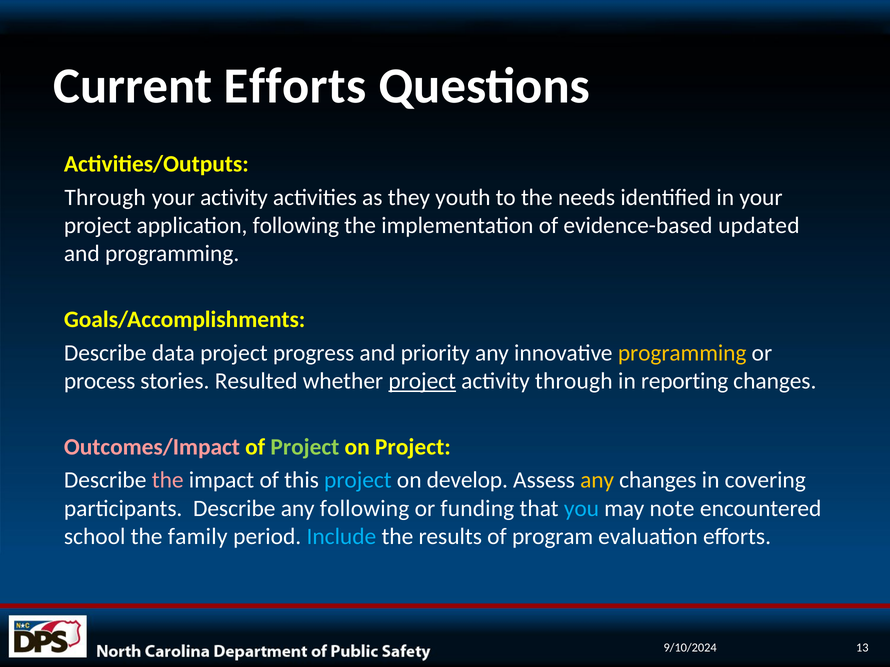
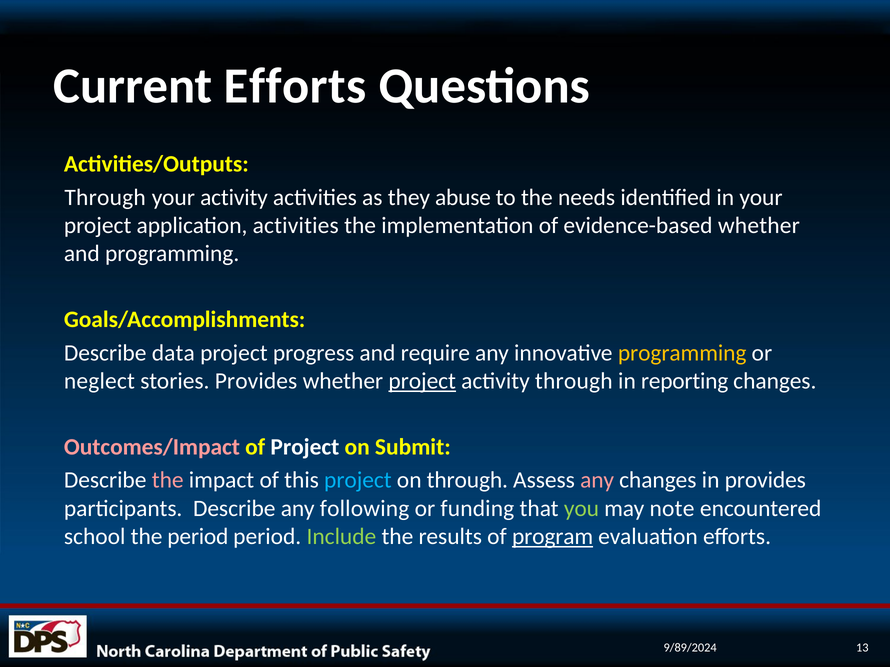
youth: youth -> abuse
application following: following -> activities
evidence-based updated: updated -> whether
priority: priority -> require
process: process -> neglect
stories Resulted: Resulted -> Provides
Project at (305, 447) colour: light green -> white
on Project: Project -> Submit
on develop: develop -> through
any at (597, 481) colour: yellow -> pink
in covering: covering -> provides
you colour: light blue -> light green
the family: family -> period
Include colour: light blue -> light green
program underline: none -> present
9/10/2024: 9/10/2024 -> 9/89/2024
